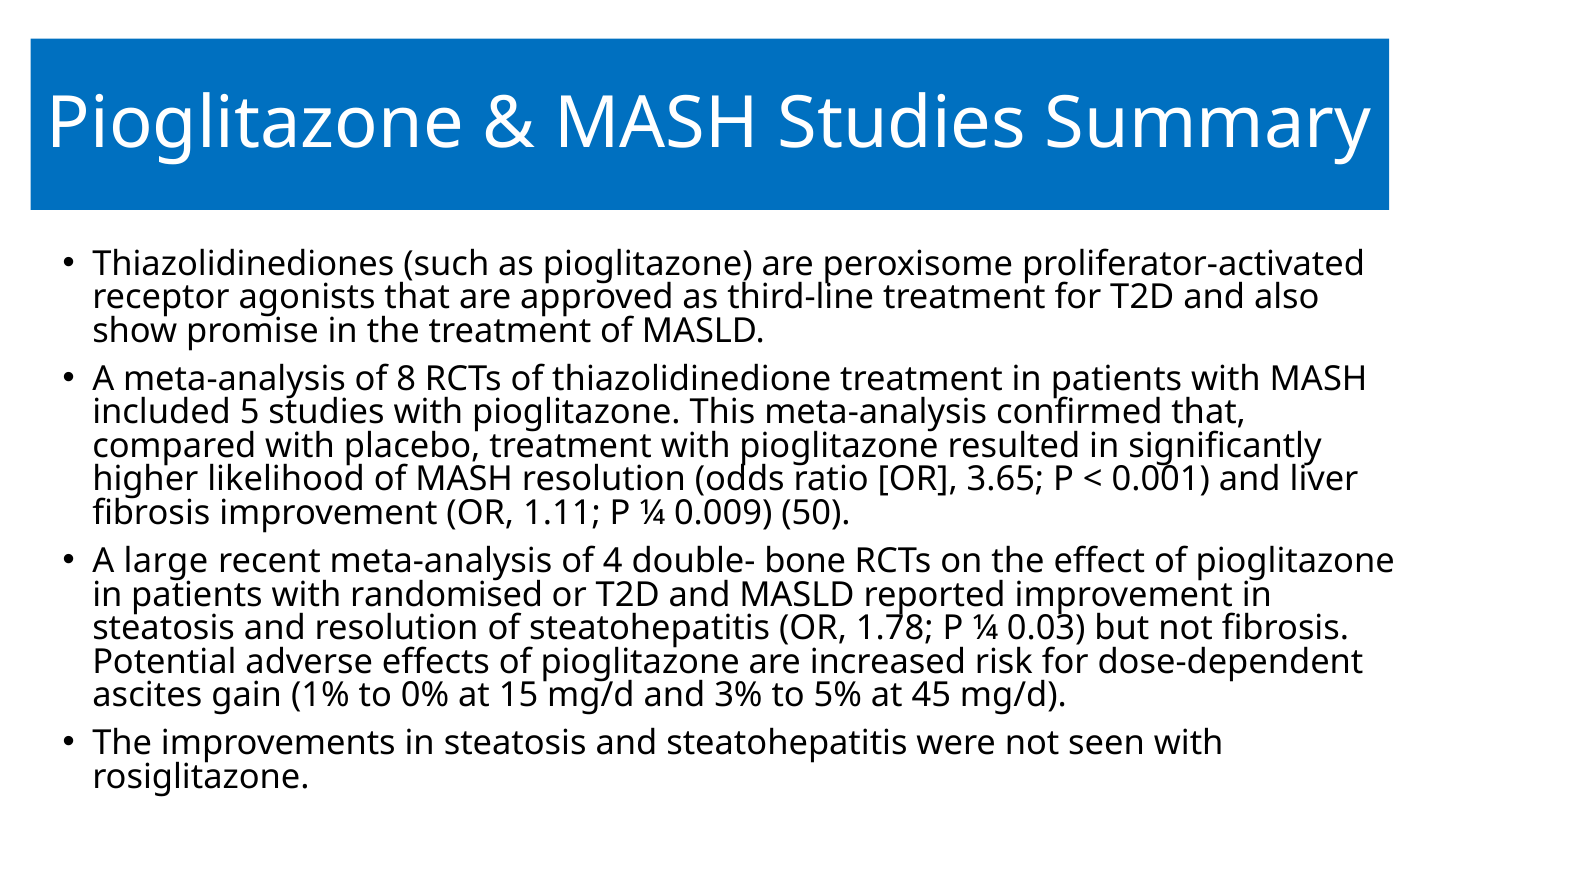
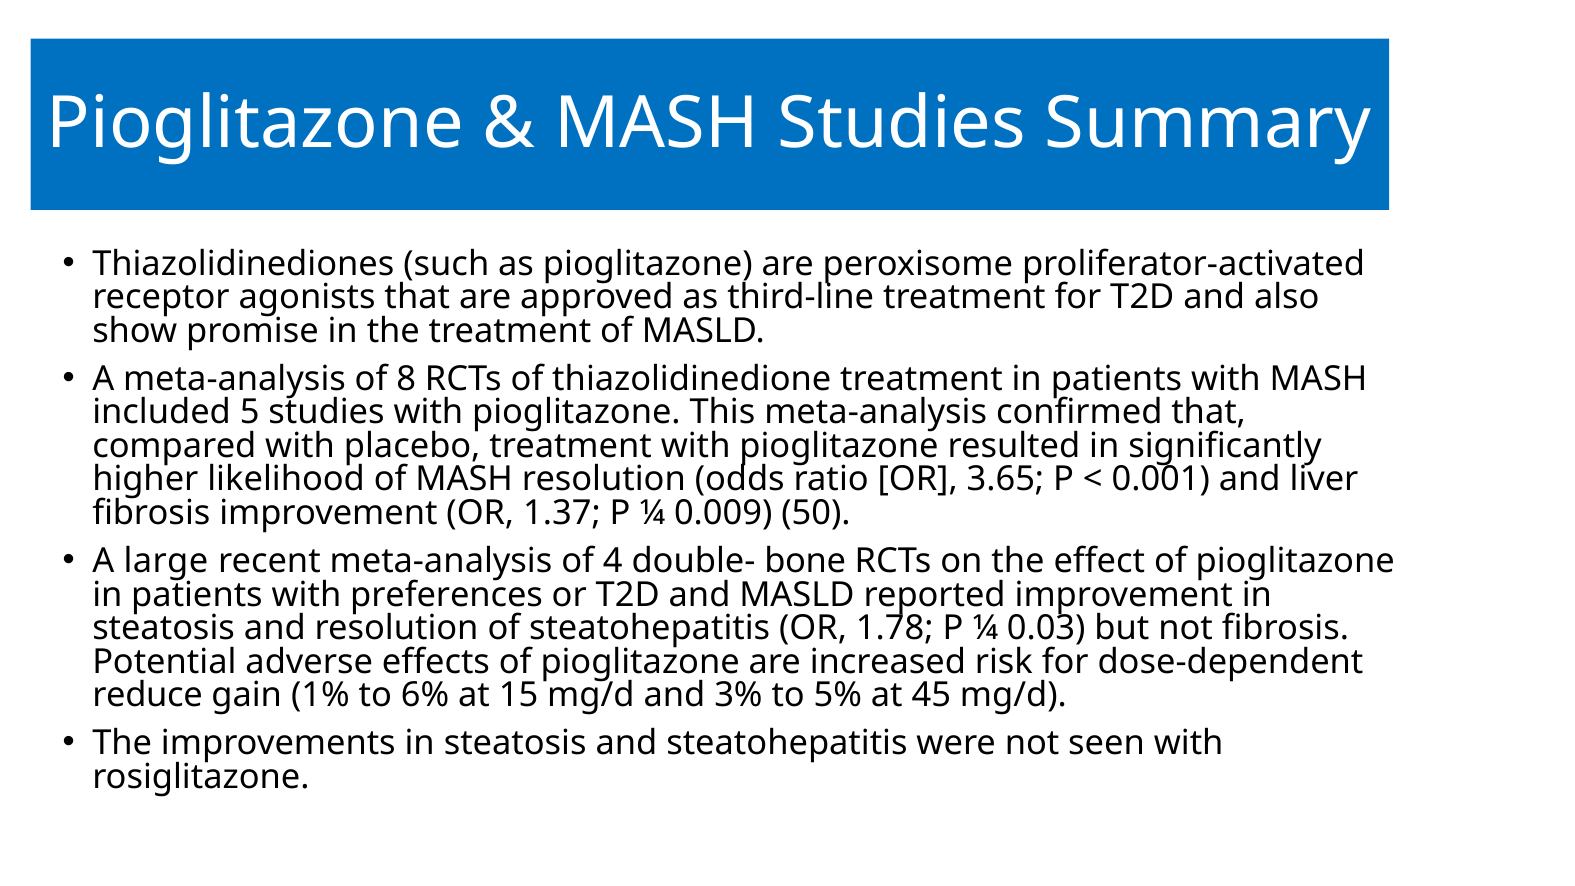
1.11: 1.11 -> 1.37
randomised: randomised -> preferences
ascites: ascites -> reduce
0%: 0% -> 6%
